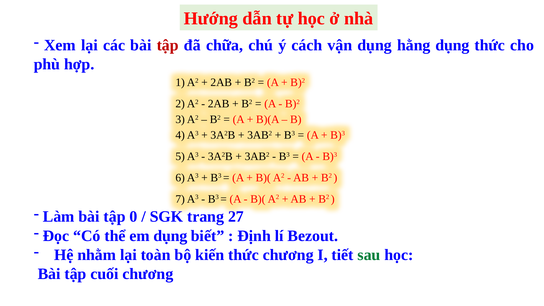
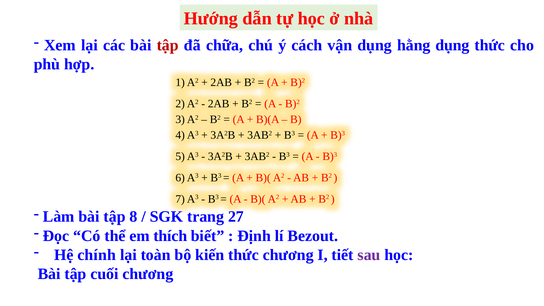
0: 0 -> 8
em dụng: dụng -> thích
nhằm: nhằm -> chính
sau colour: green -> purple
